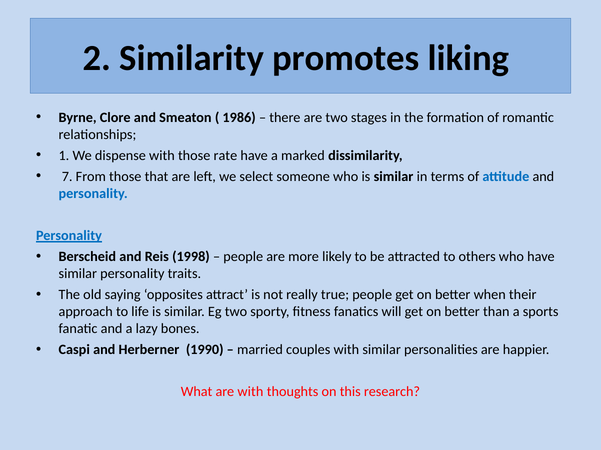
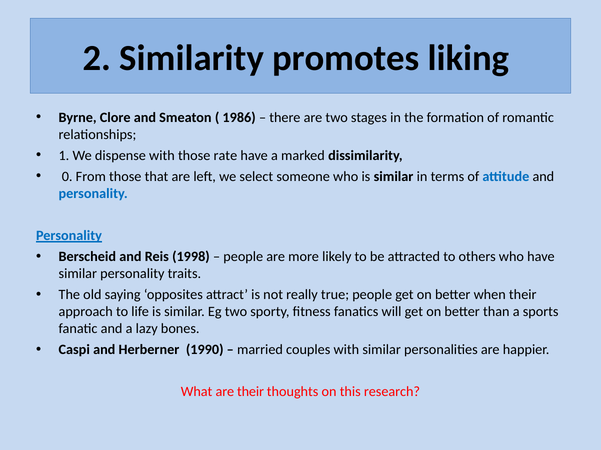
7: 7 -> 0
are with: with -> their
